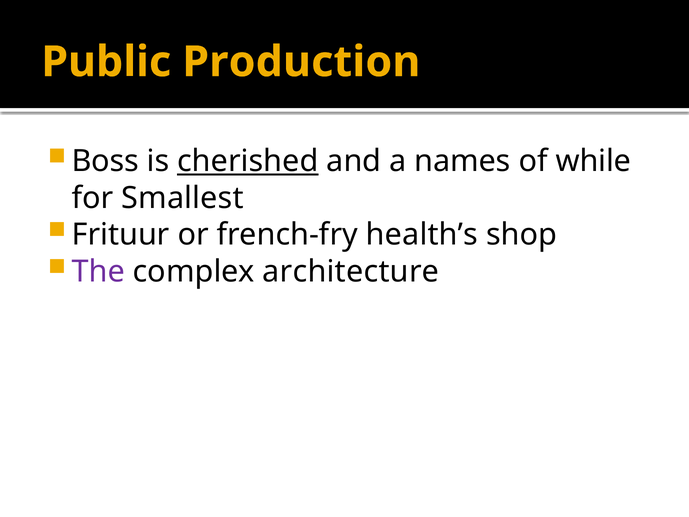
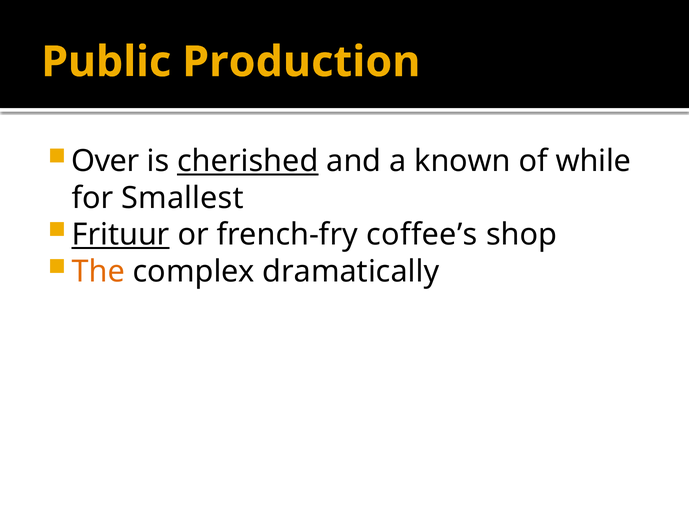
Boss: Boss -> Over
names: names -> known
Frituur underline: none -> present
health’s: health’s -> coffee’s
The colour: purple -> orange
architecture: architecture -> dramatically
